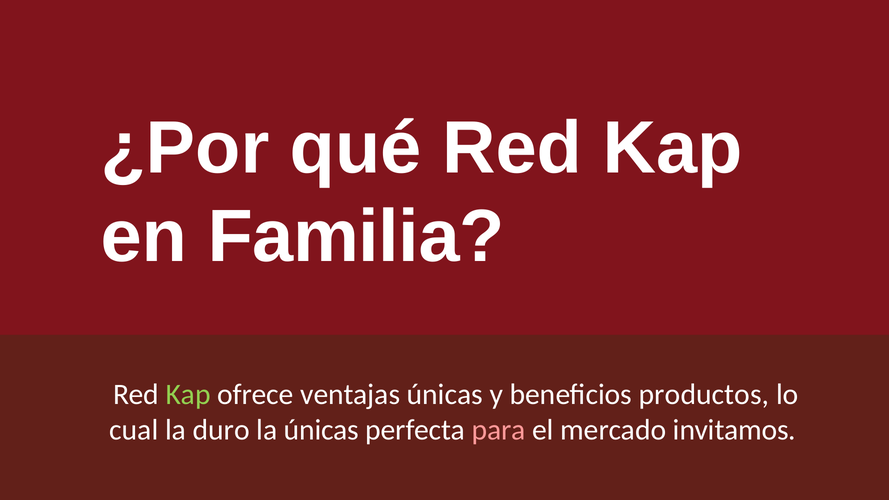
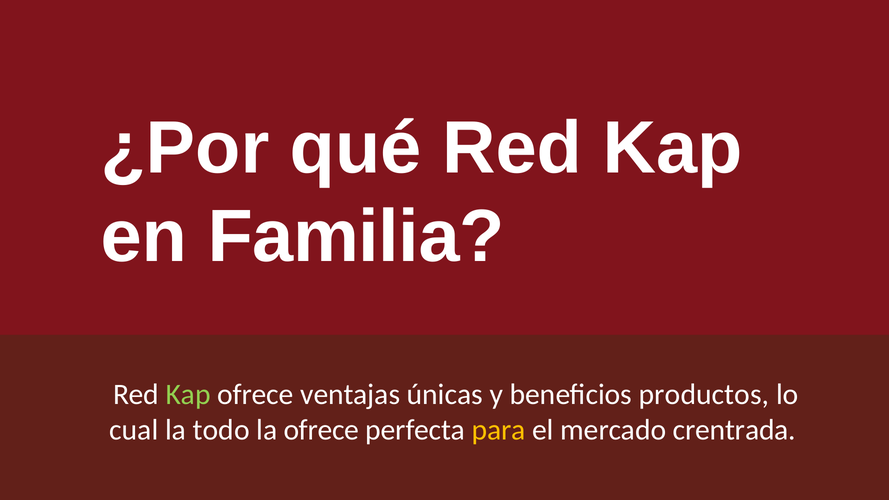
duro: duro -> todo
la únicas: únicas -> ofrece
para colour: pink -> yellow
invitamos: invitamos -> crentrada
